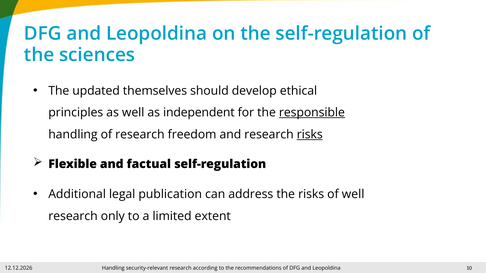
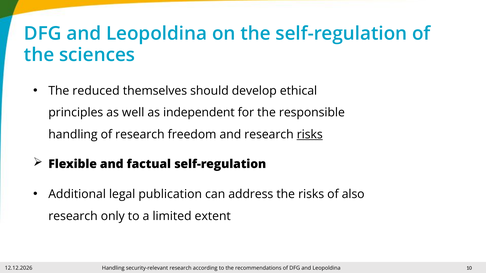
updated: updated -> reduced
responsible underline: present -> none
of well: well -> also
